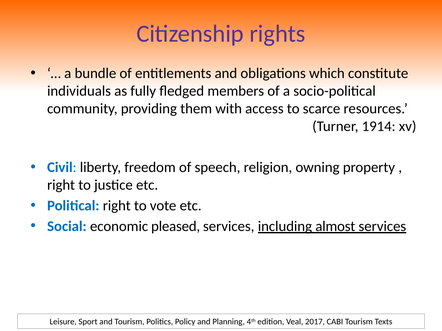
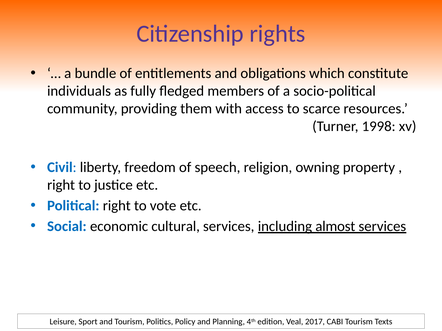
1914: 1914 -> 1998
pleased: pleased -> cultural
